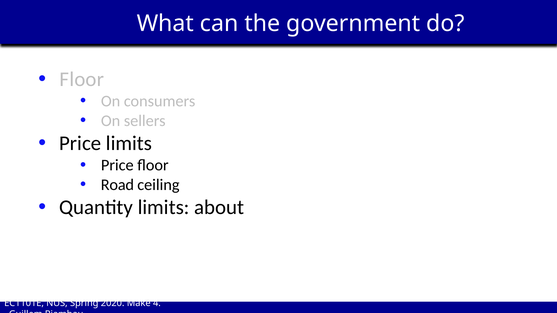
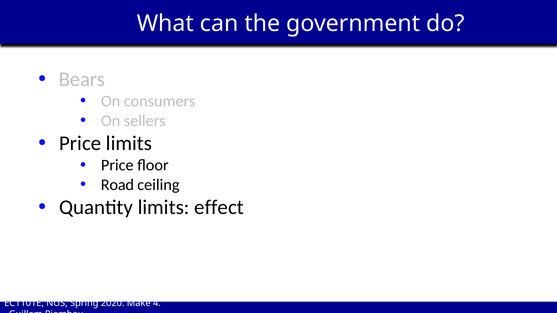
Floor at (82, 79): Floor -> Bears
about: about -> effect
